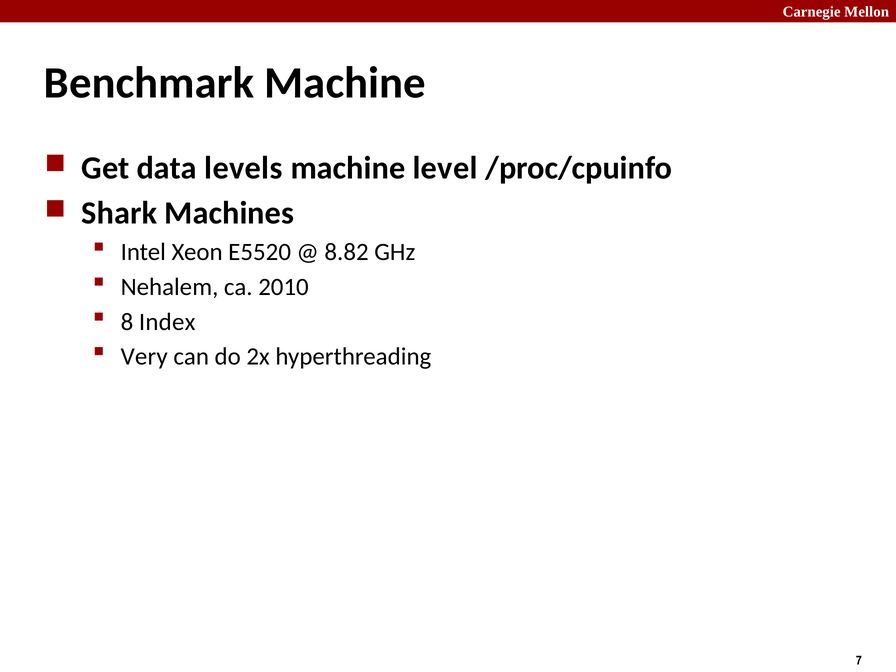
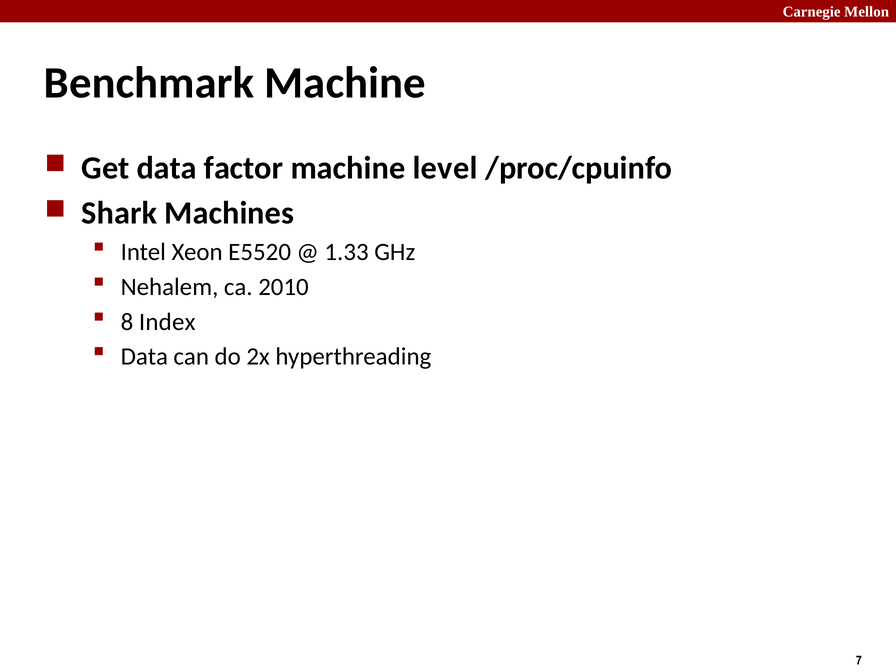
levels: levels -> factor
8.82: 8.82 -> 1.33
Very at (144, 357): Very -> Data
